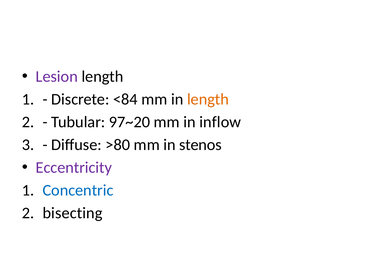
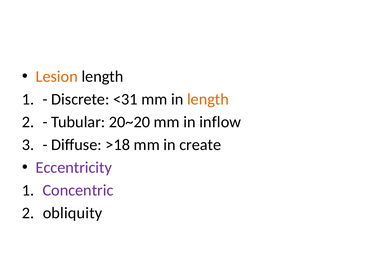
Lesion colour: purple -> orange
<84: <84 -> <31
97~20: 97~20 -> 20~20
>80: >80 -> >18
stenos: stenos -> create
Concentric colour: blue -> purple
bisecting: bisecting -> obliquity
